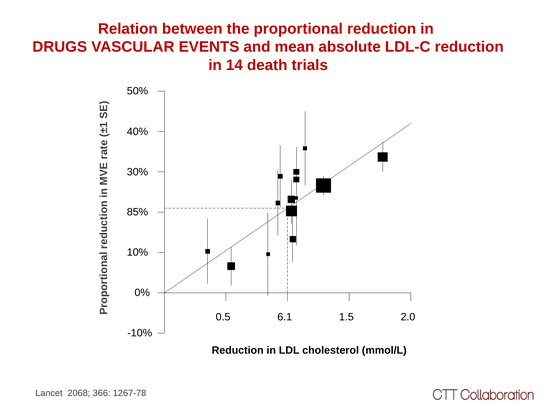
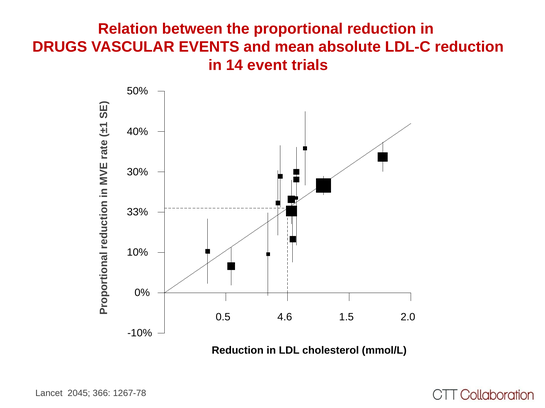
death: death -> event
85%: 85% -> 33%
6.1: 6.1 -> 4.6
2068: 2068 -> 2045
